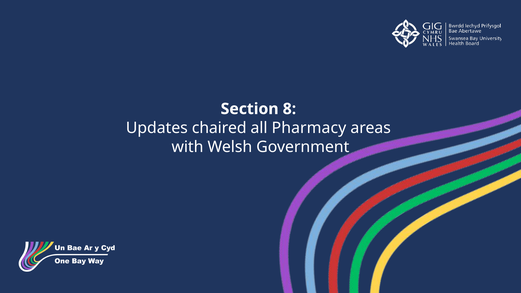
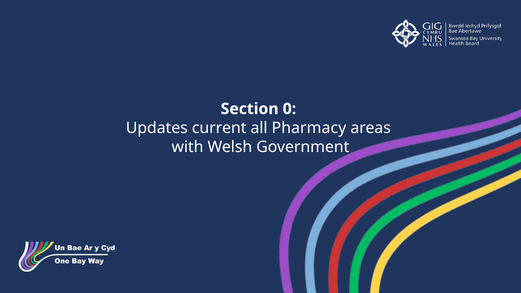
8: 8 -> 0
chaired: chaired -> current
